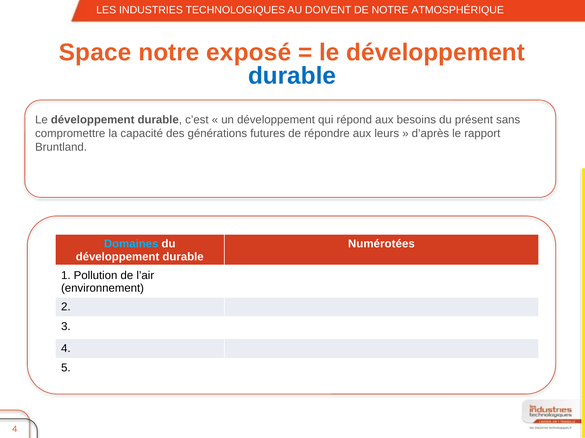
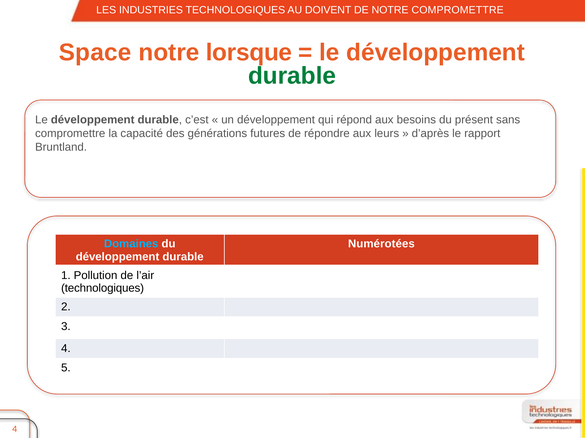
NOTRE ATMOSPHÉRIQUE: ATMOSPHÉRIQUE -> COMPROMETTRE
exposé: exposé -> lorsque
durable at (292, 76) colour: blue -> green
environnement at (103, 289): environnement -> technologiques
